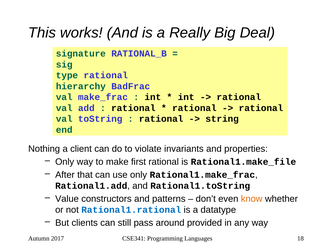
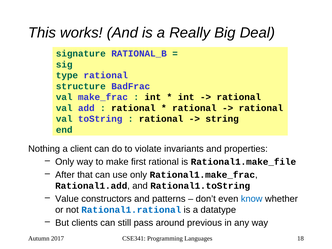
hierarchy: hierarchy -> structure
know colour: orange -> blue
provided: provided -> previous
